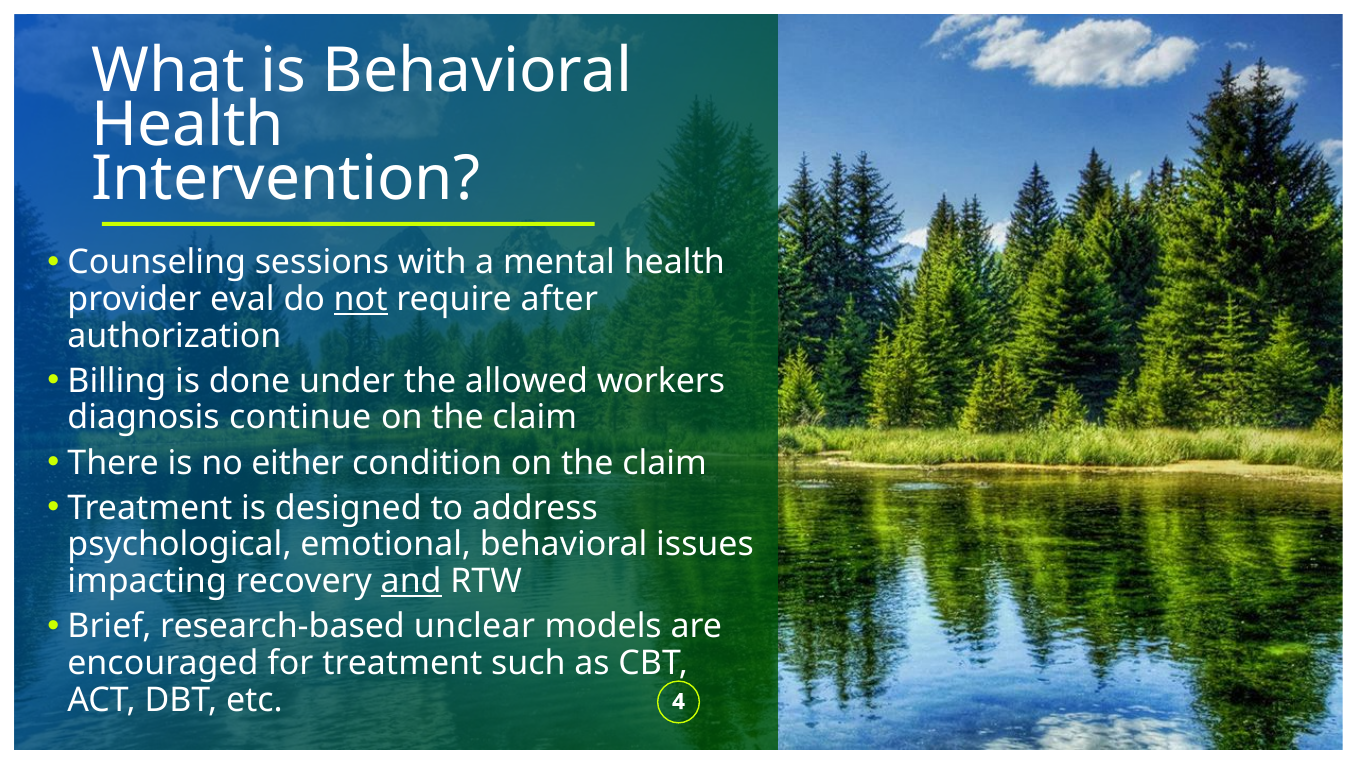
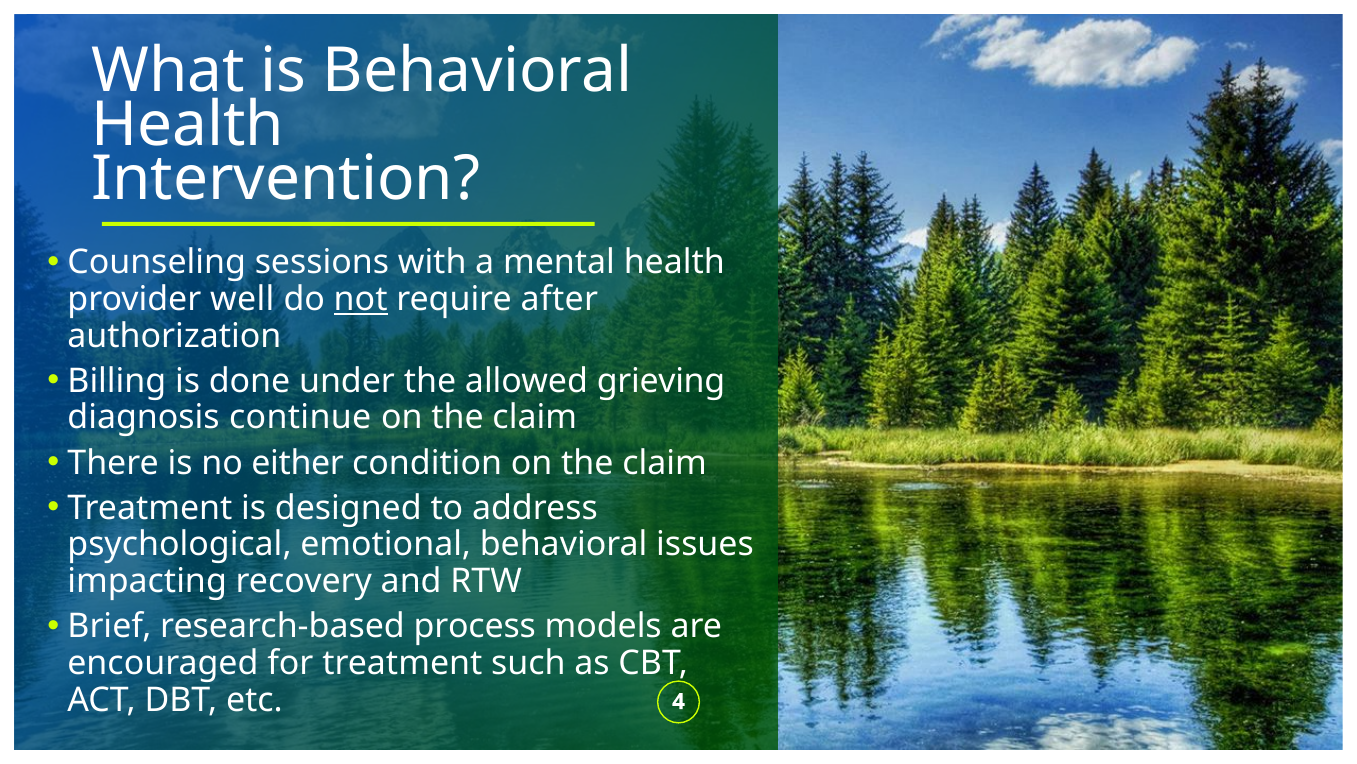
eval: eval -> well
workers: workers -> grieving
and underline: present -> none
unclear: unclear -> process
